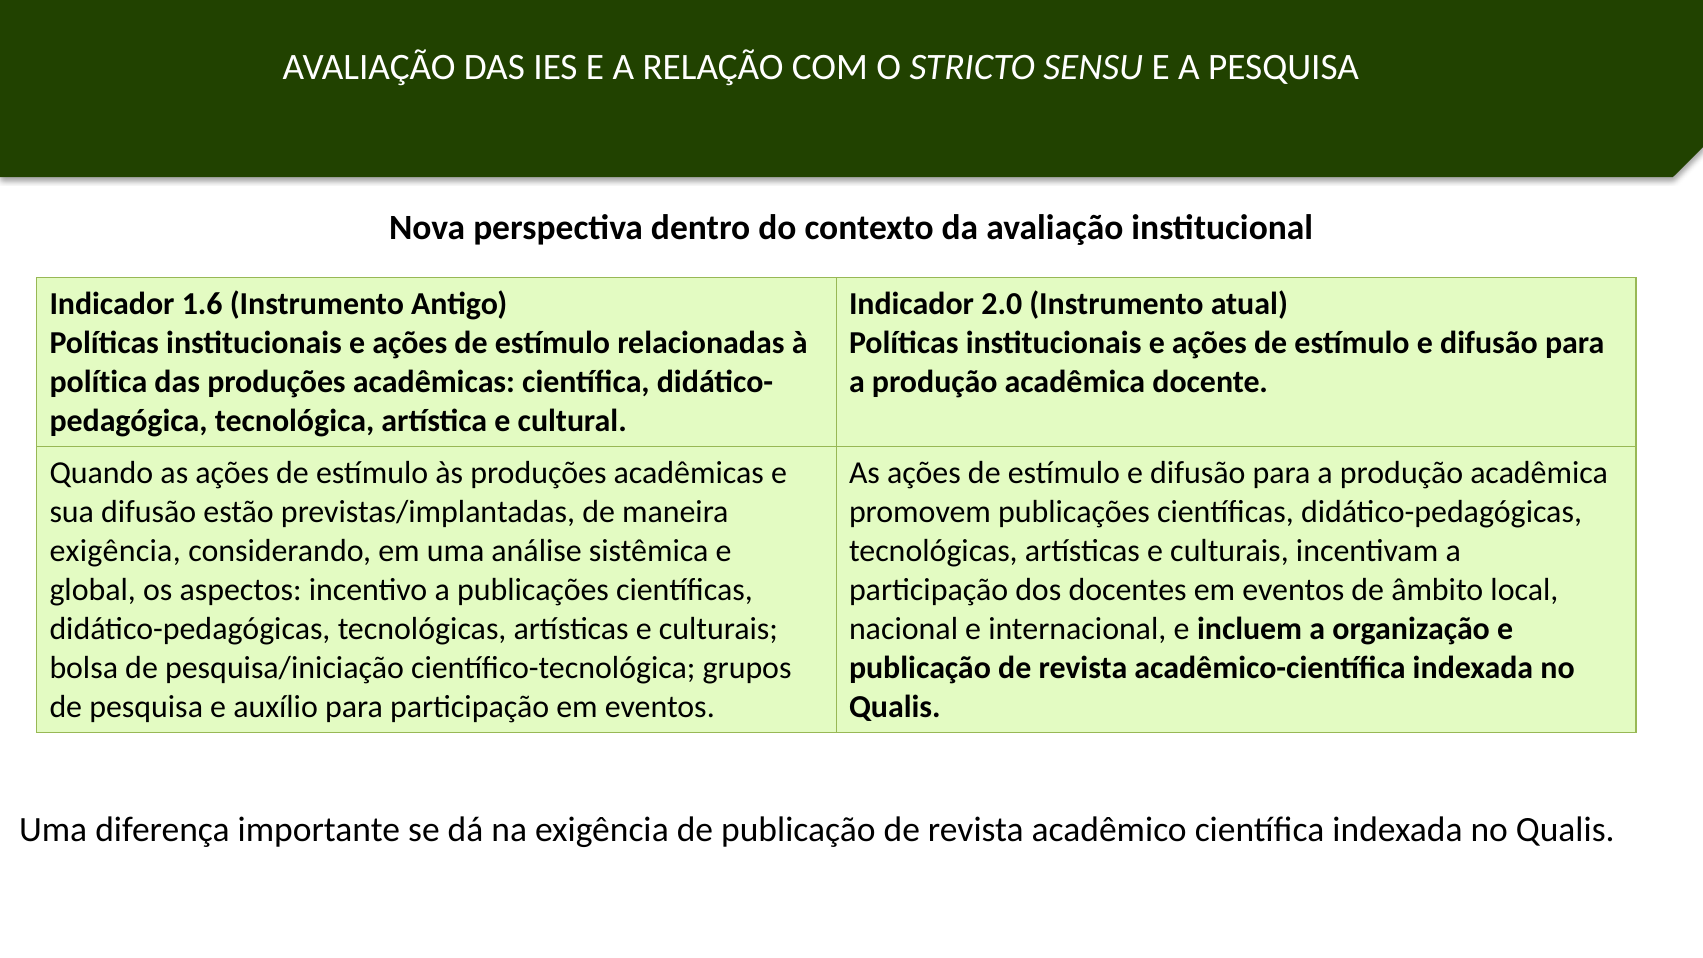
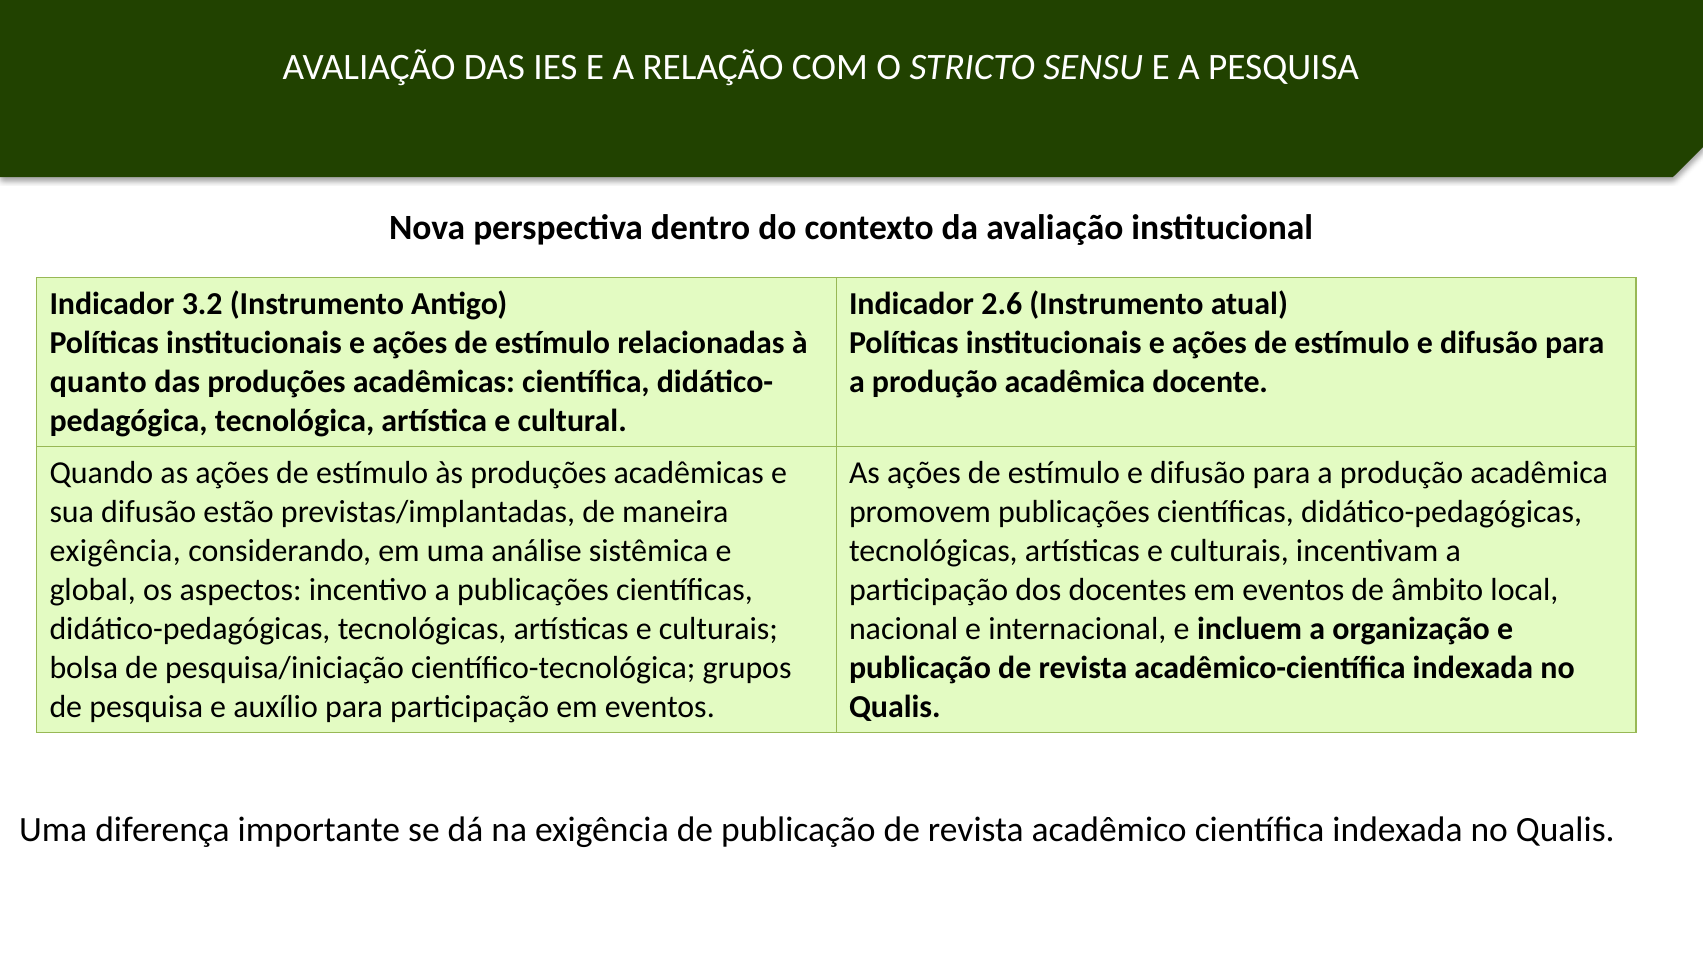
1.6: 1.6 -> 3.2
2.0: 2.0 -> 2.6
política: política -> quanto
